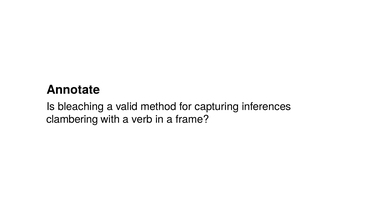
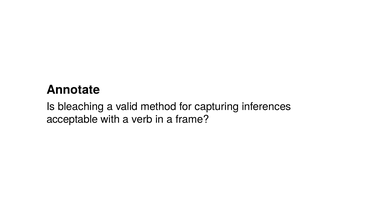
clambering: clambering -> acceptable
